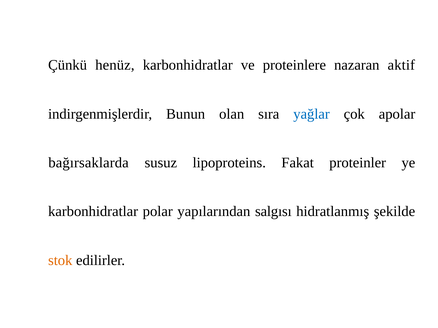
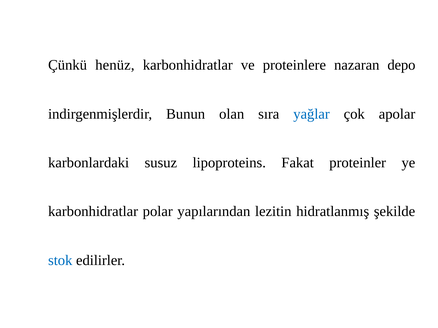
aktif: aktif -> depo
bağırsaklarda: bağırsaklarda -> karbonlardaki
salgısı: salgısı -> lezitin
stok colour: orange -> blue
